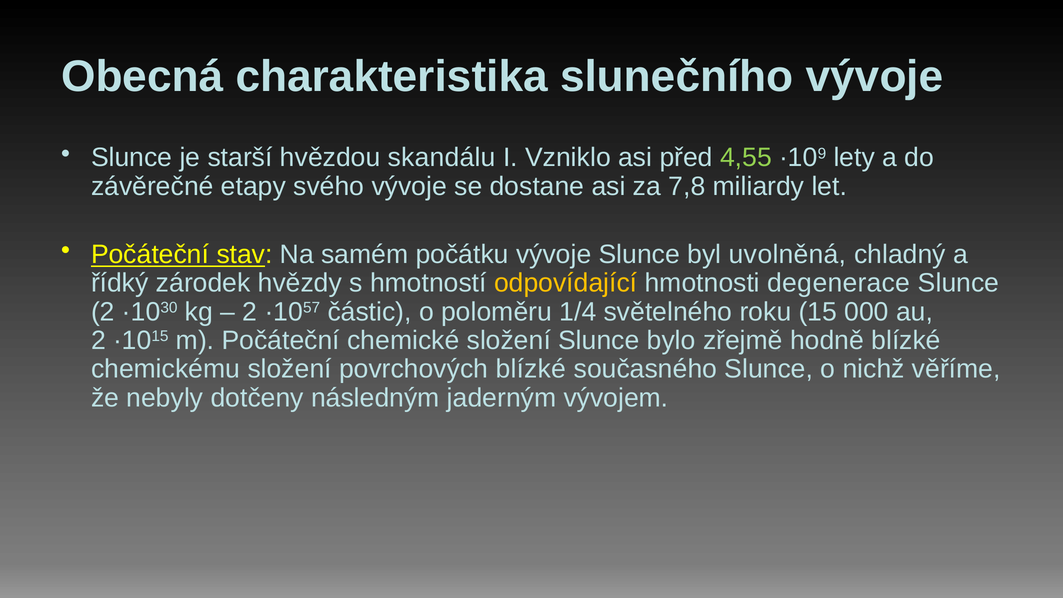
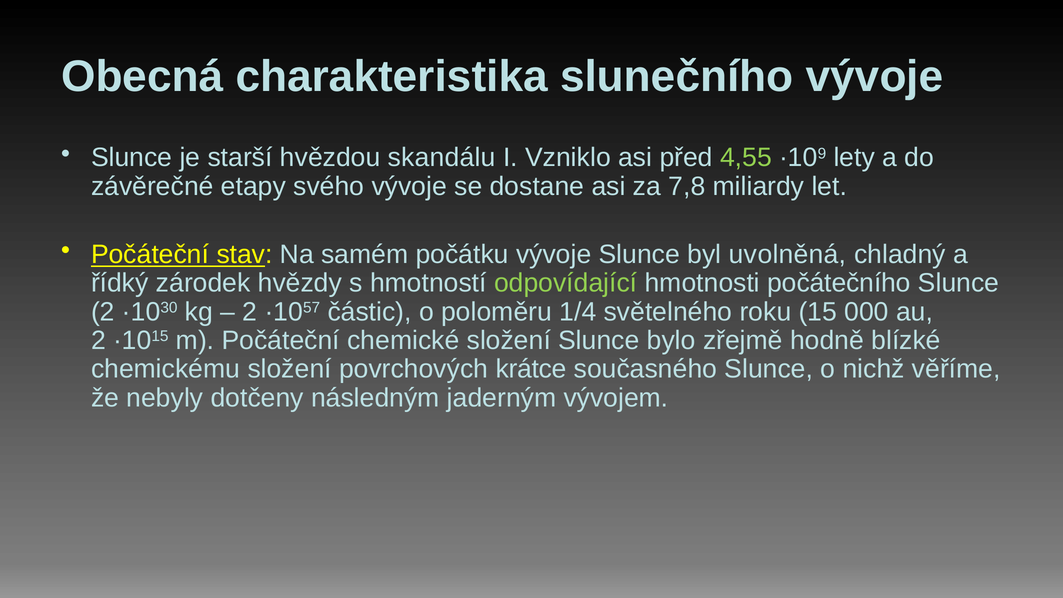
odpovídající colour: yellow -> light green
degenerace: degenerace -> počátečního
povrchových blízké: blízké -> krátce
